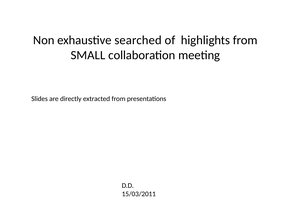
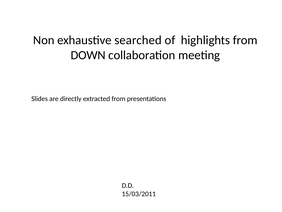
SMALL: SMALL -> DOWN
